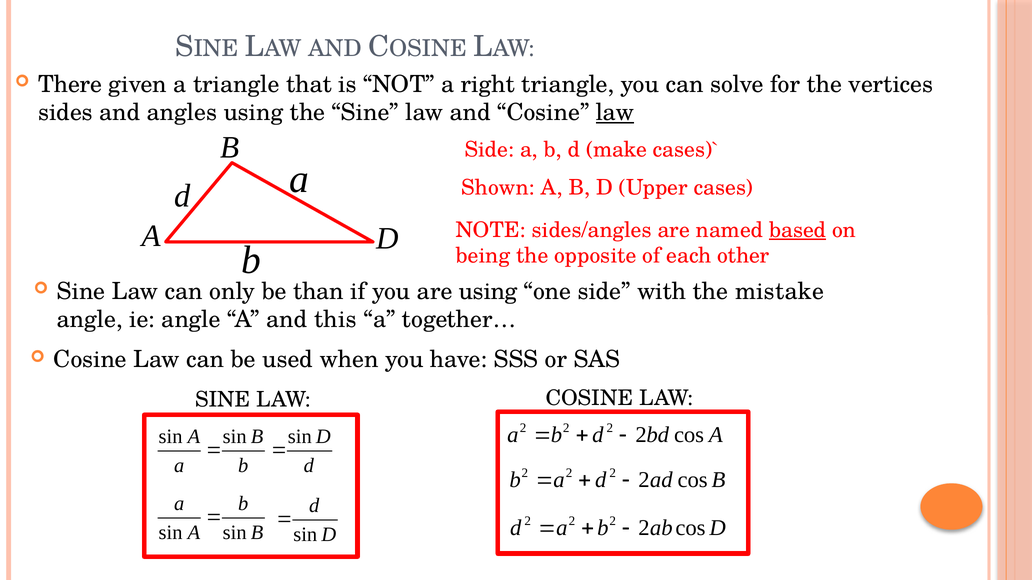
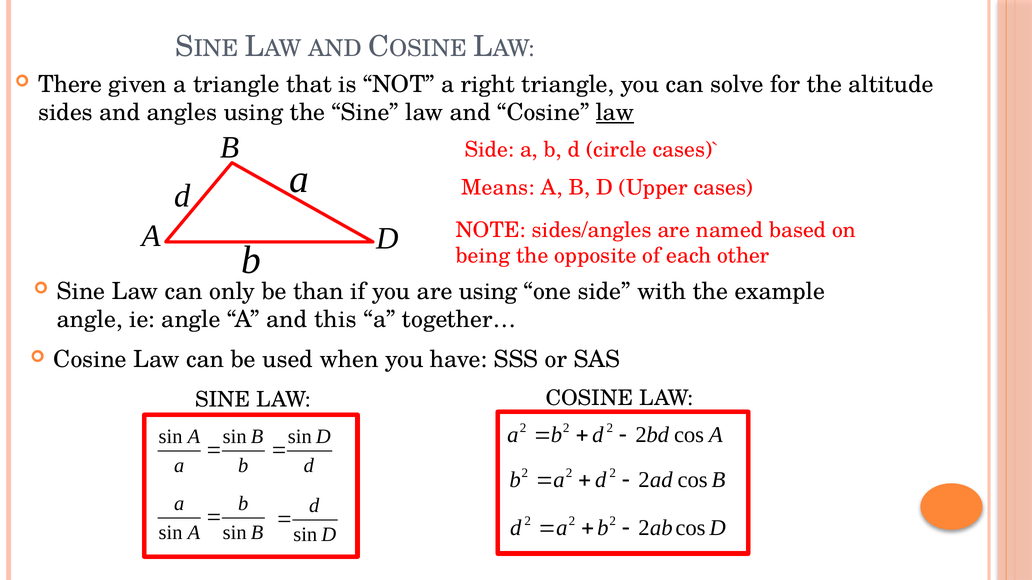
vertices: vertices -> altitude
make: make -> circle
Shown: Shown -> Means
based underline: present -> none
mistake: mistake -> example
